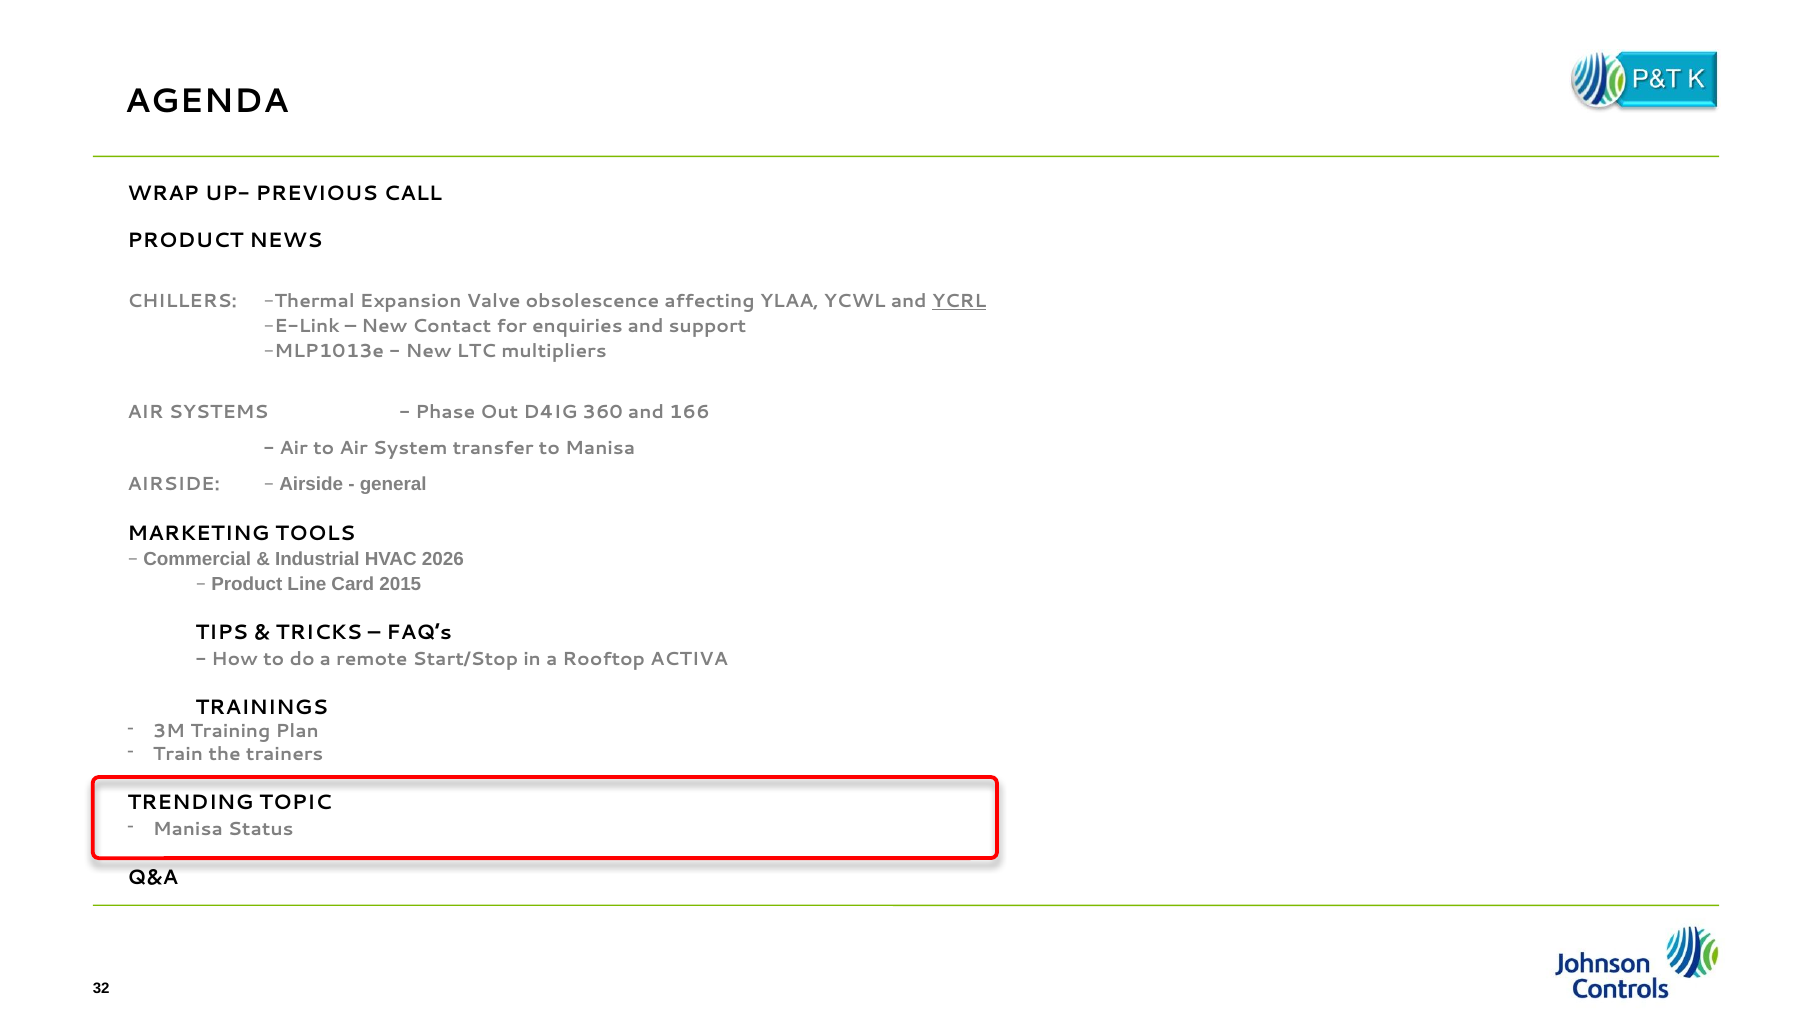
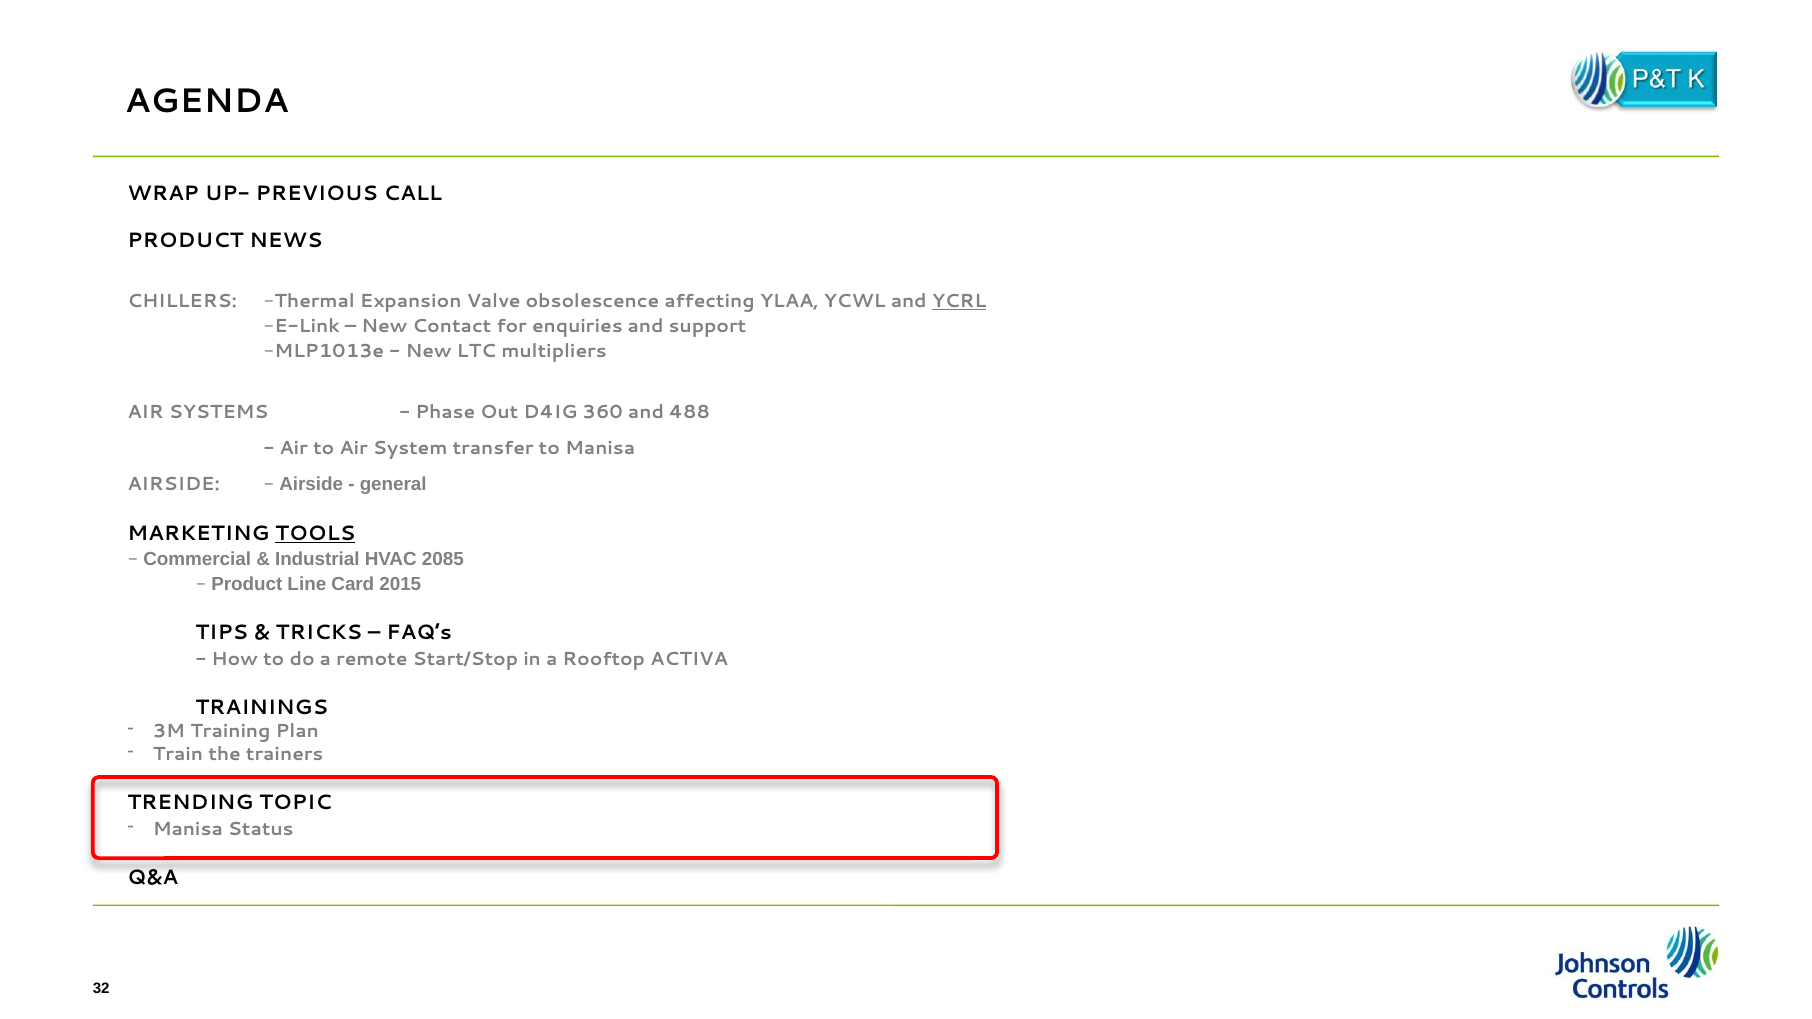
166: 166 -> 488
TOOLS underline: none -> present
2026: 2026 -> 2085
